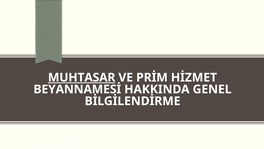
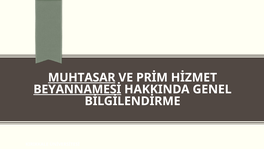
BEYANNAMESİ underline: none -> present
